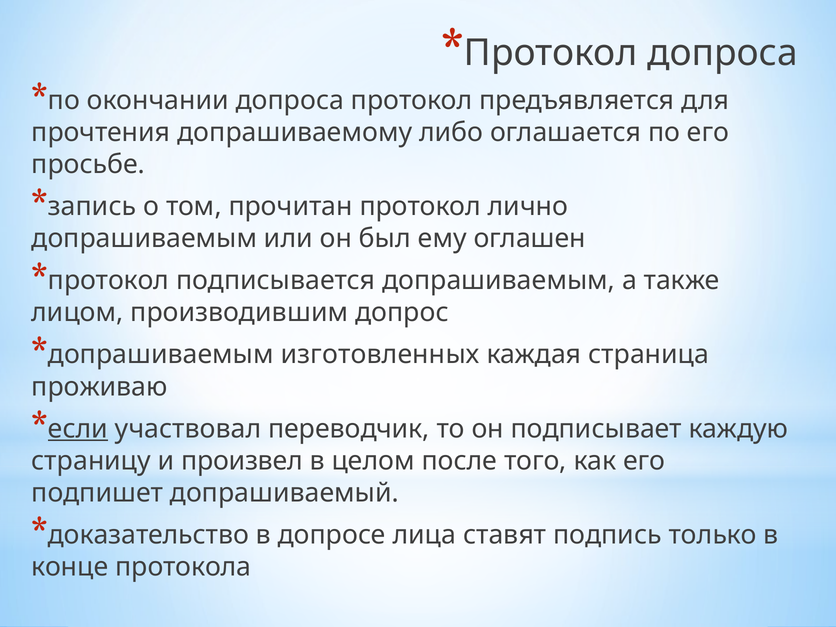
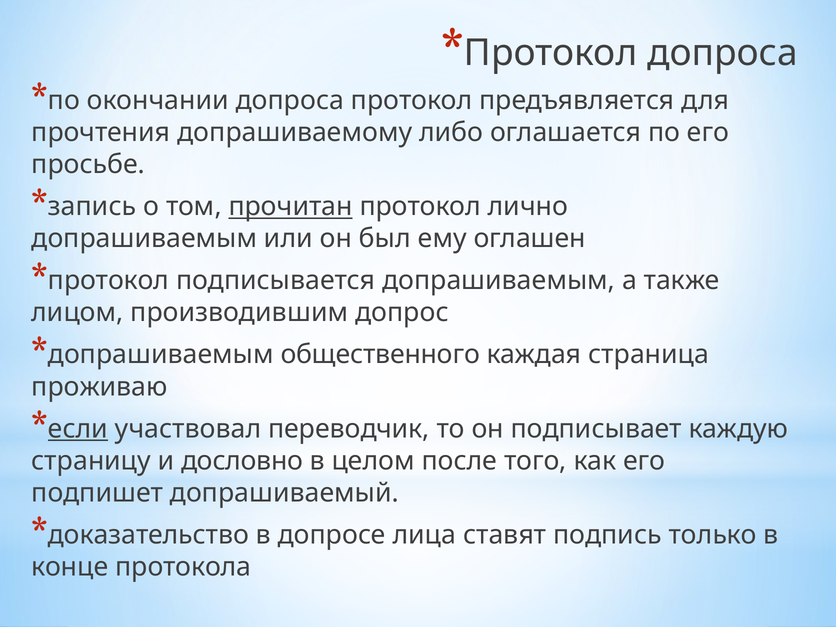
прочитан underline: none -> present
изготовленных: изготовленных -> общественного
произвел: произвел -> дословно
